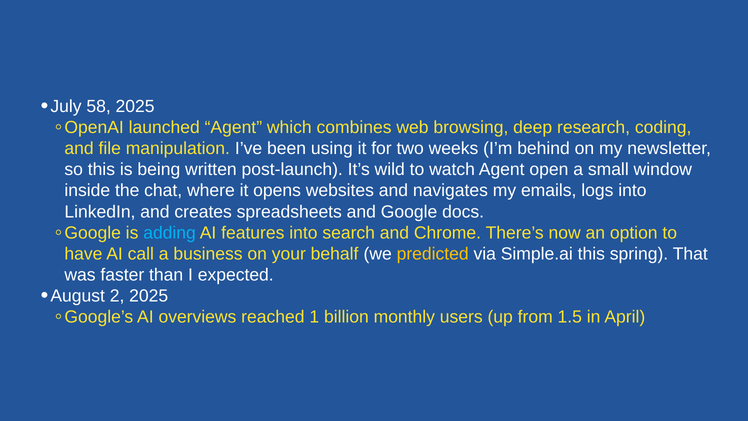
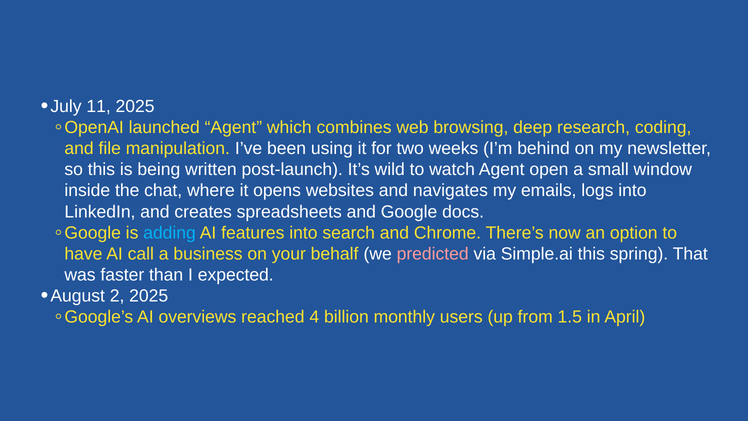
58: 58 -> 11
predicted colour: yellow -> pink
1: 1 -> 4
